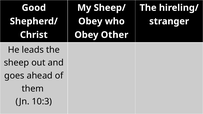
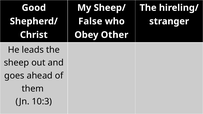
Obey at (90, 21): Obey -> False
